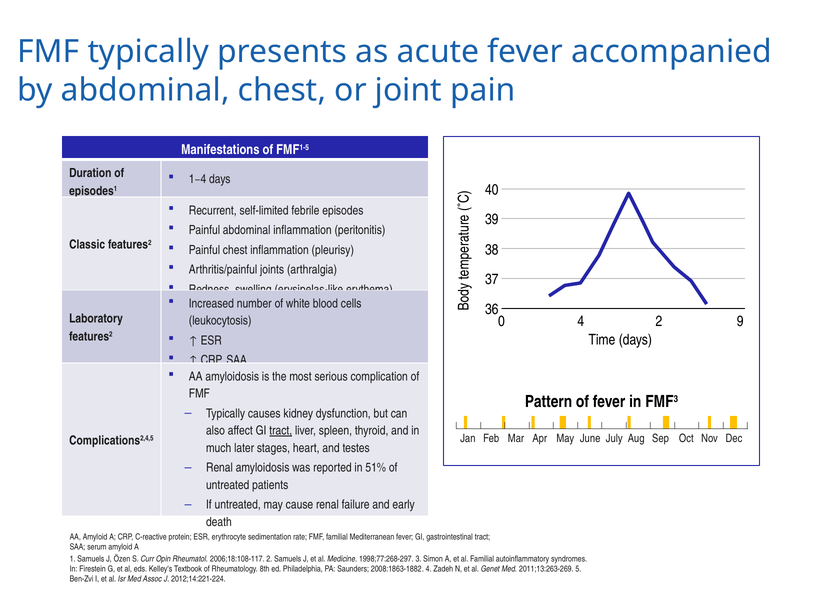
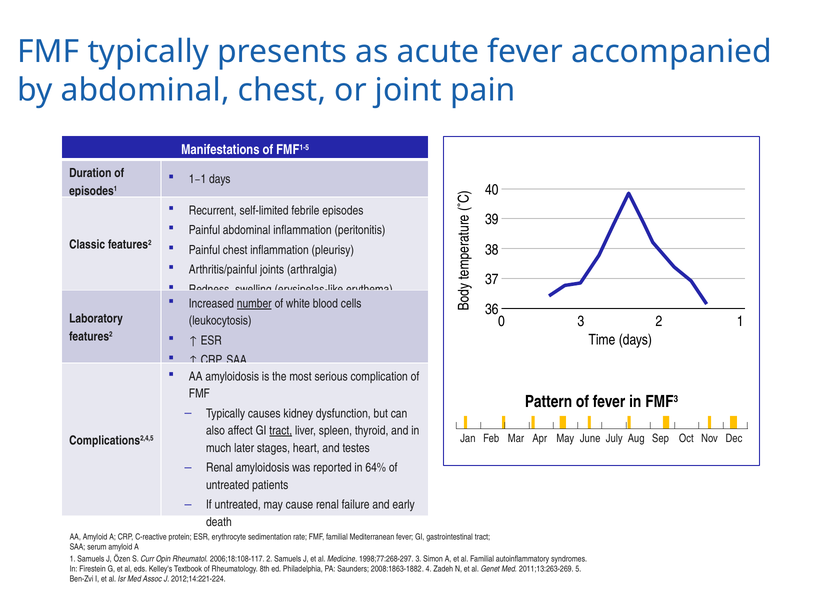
1−4: 1−4 -> 1−1
number underline: none -> present
0 4: 4 -> 3
2 9: 9 -> 1
51%: 51% -> 64%
